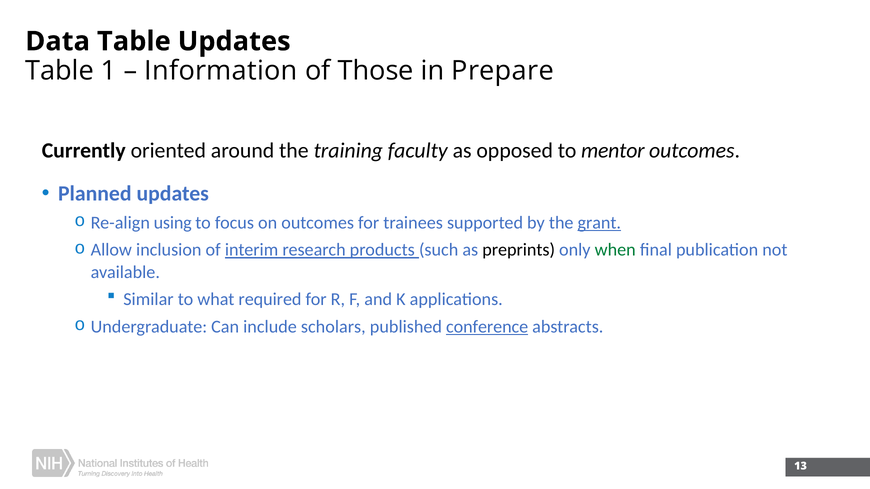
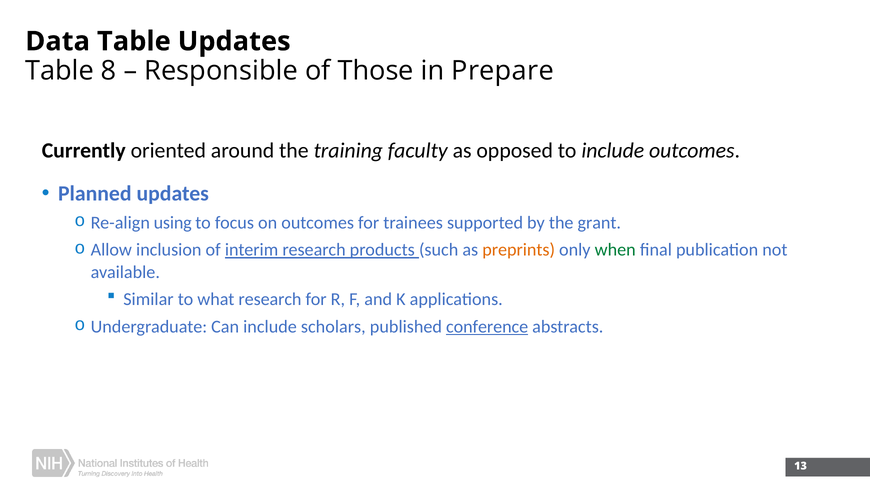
1: 1 -> 8
Information: Information -> Responsible
to mentor: mentor -> include
grant underline: present -> none
preprints colour: black -> orange
what required: required -> research
